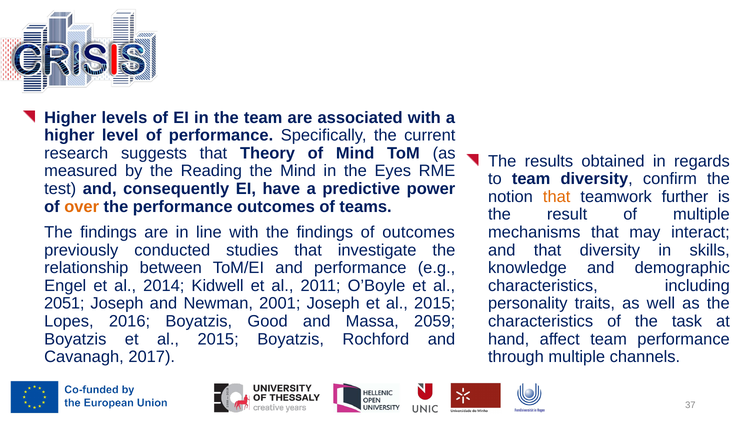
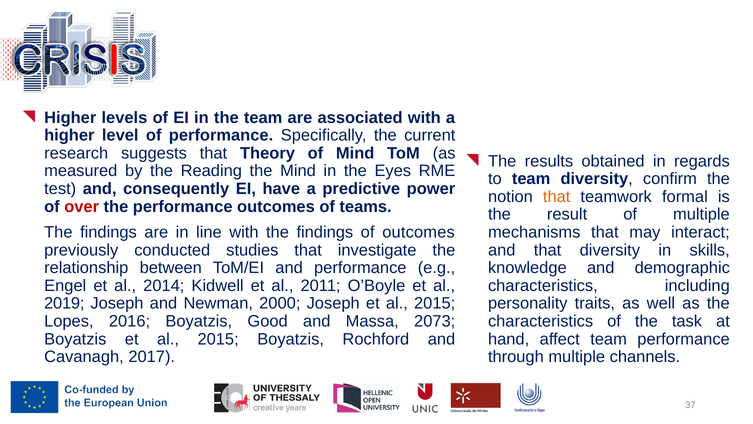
further: further -> formal
over colour: orange -> red
2051: 2051 -> 2019
2001: 2001 -> 2000
2059: 2059 -> 2073
